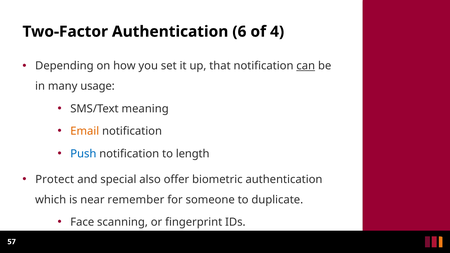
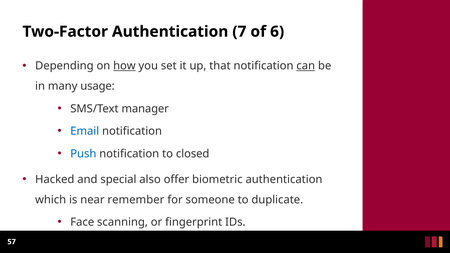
6: 6 -> 7
4: 4 -> 6
how underline: none -> present
meaning: meaning -> manager
Email colour: orange -> blue
length: length -> closed
Protect: Protect -> Hacked
